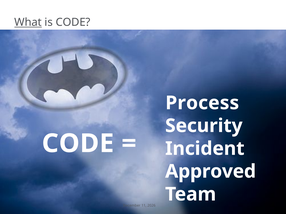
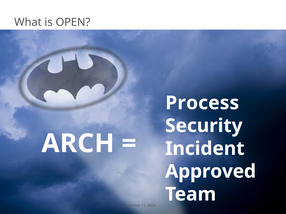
What underline: present -> none
is CODE: CODE -> OPEN
CODE at (78, 144): CODE -> ARCH
